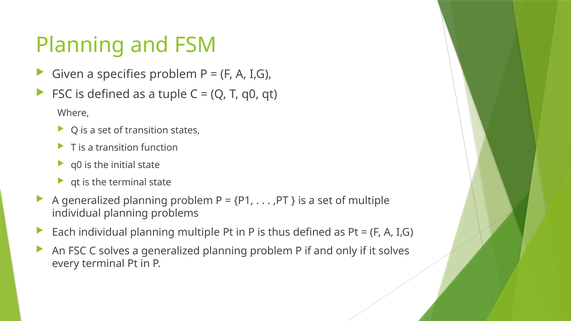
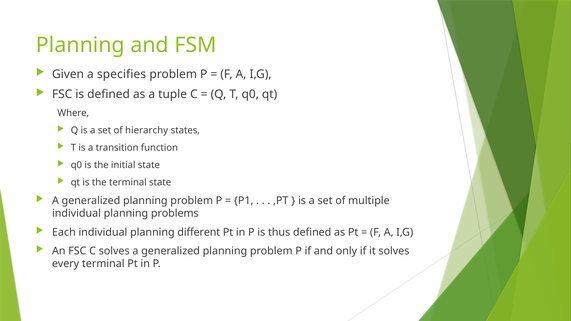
of transition: transition -> hierarchy
planning multiple: multiple -> different
